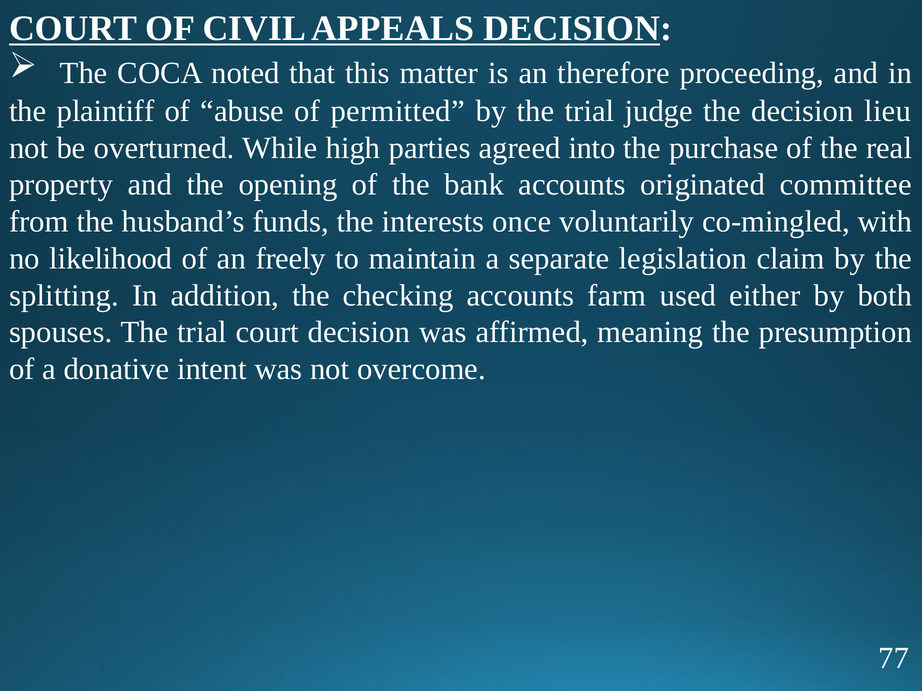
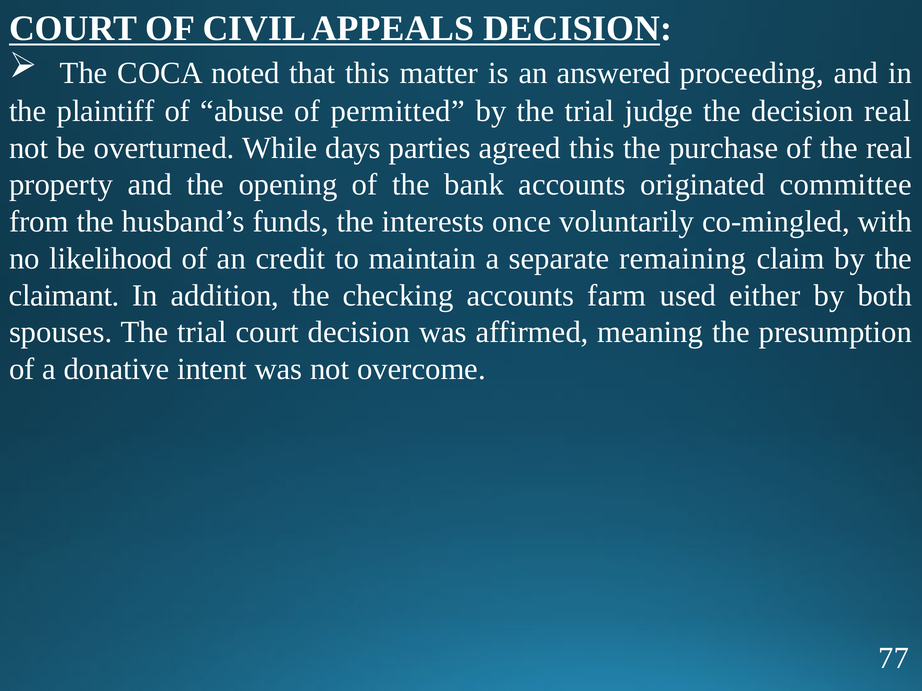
therefore: therefore -> answered
decision lieu: lieu -> real
high: high -> days
agreed into: into -> this
freely: freely -> credit
legislation: legislation -> remaining
splitting: splitting -> claimant
